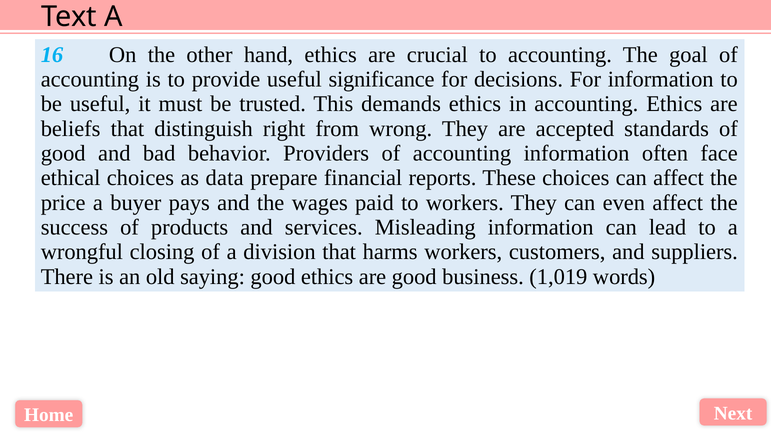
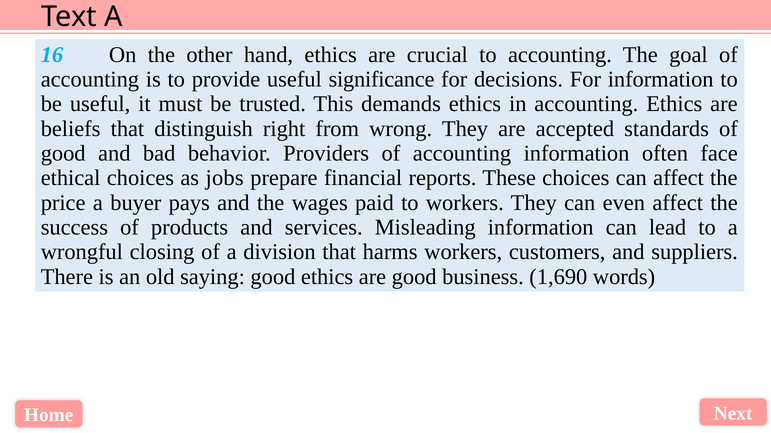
data: data -> jobs
1,019: 1,019 -> 1,690
